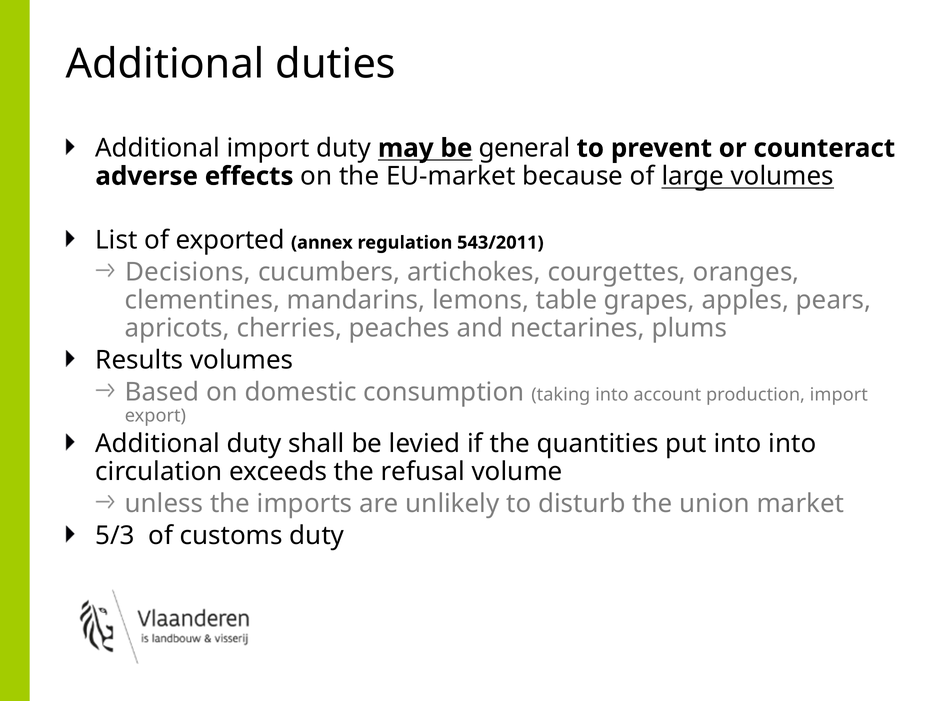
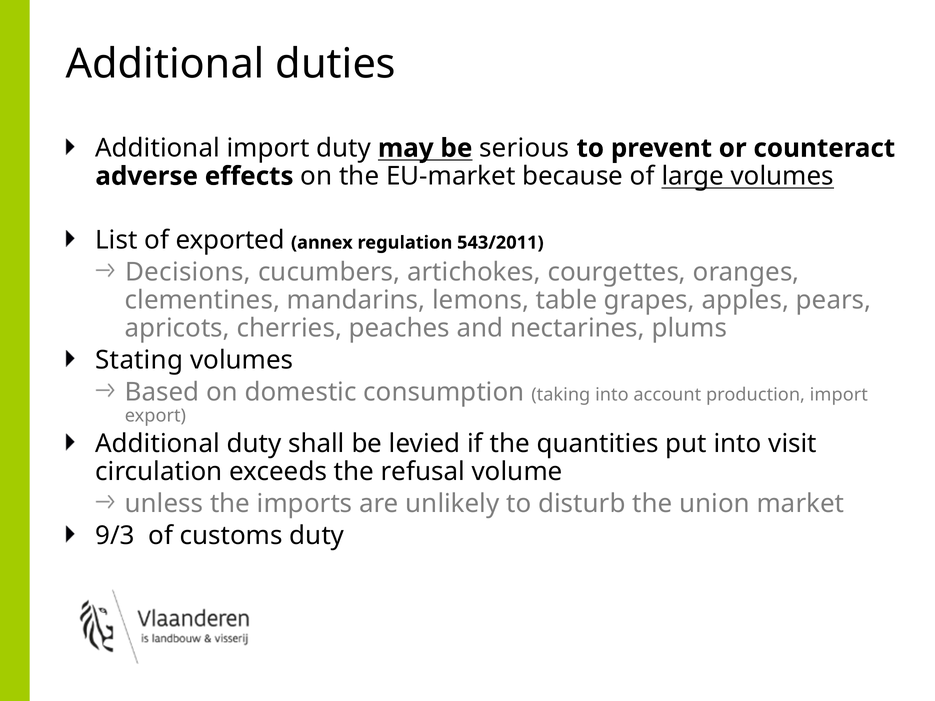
general: general -> serious
Results: Results -> Stating
into into: into -> visit
5/3: 5/3 -> 9/3
